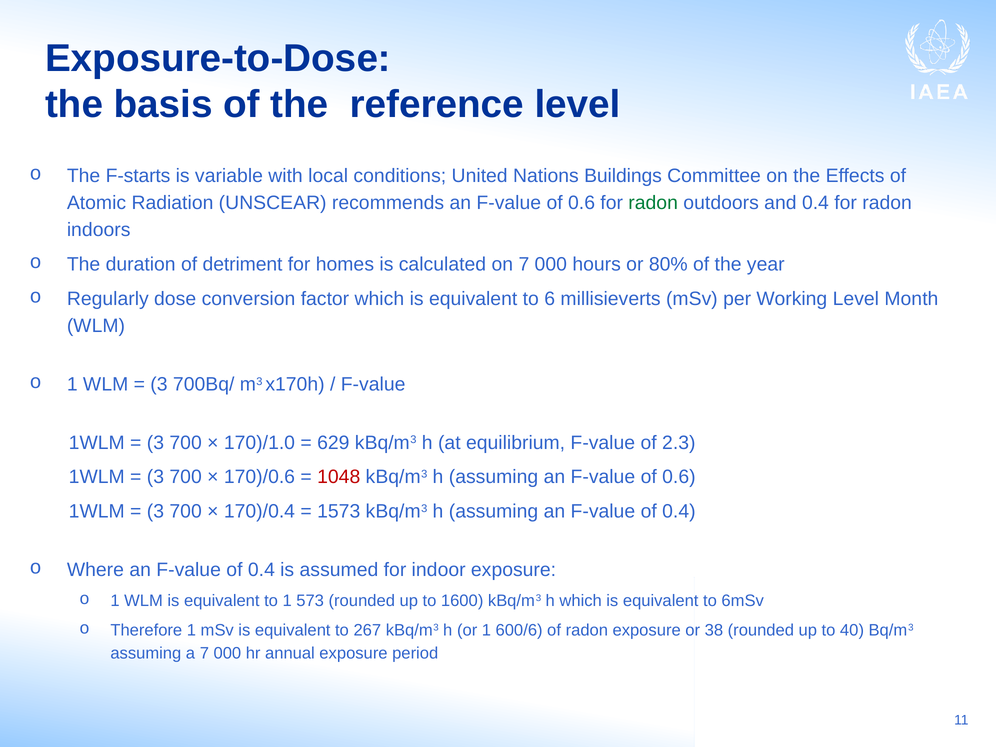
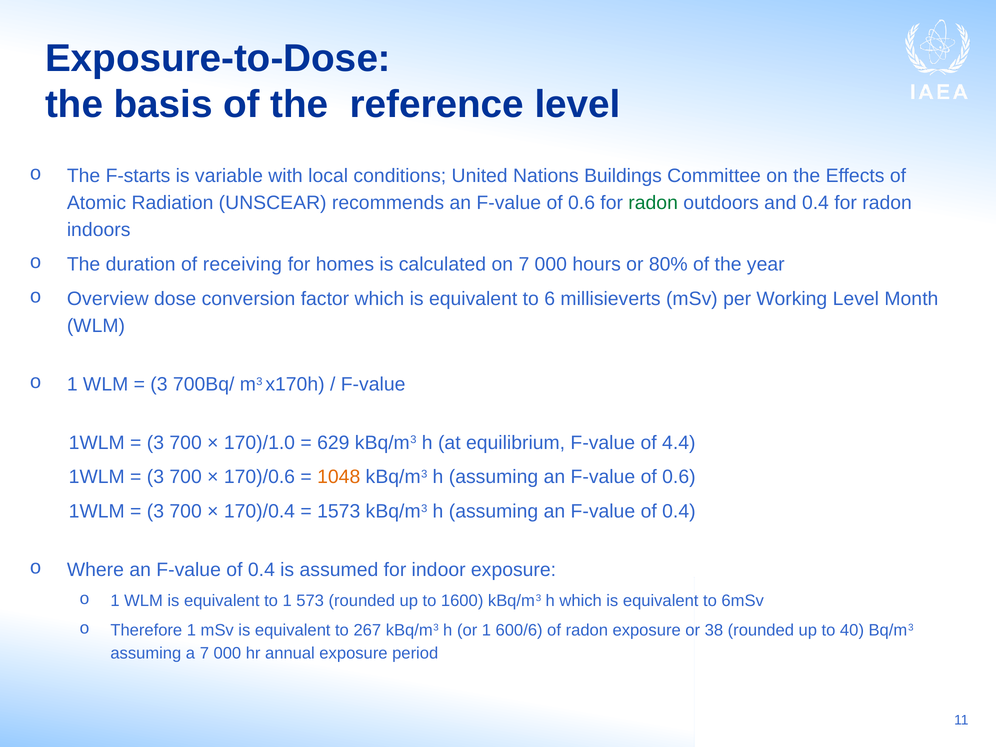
detriment: detriment -> receiving
Regularly: Regularly -> Overview
2.3: 2.3 -> 4.4
1048 colour: red -> orange
